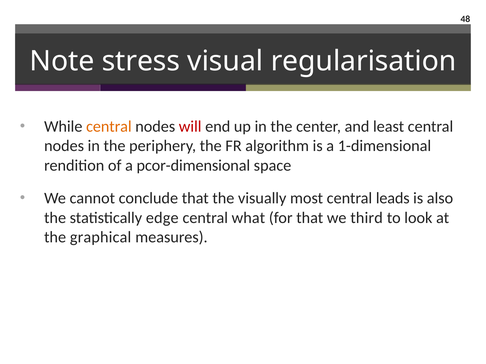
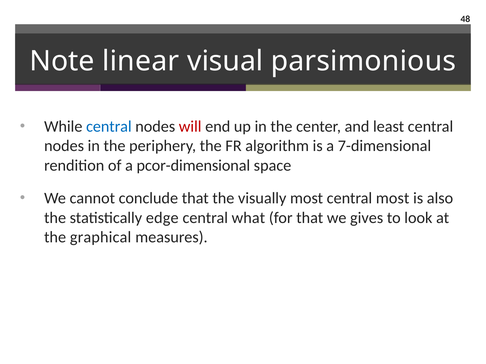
stress: stress -> linear
regularisation: regularisation -> parsimonious
central at (109, 127) colour: orange -> blue
1-dimensional: 1-dimensional -> 7-dimensional
central leads: leads -> most
third: third -> gives
